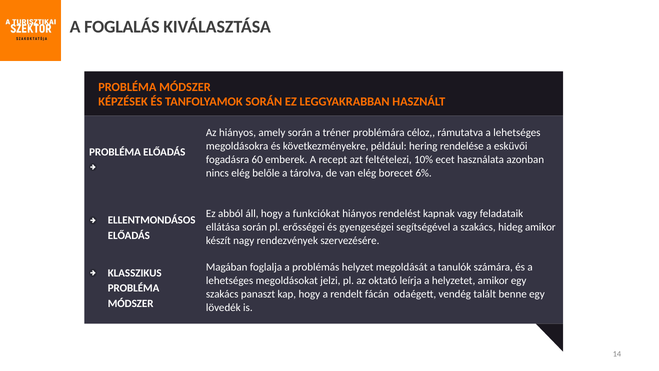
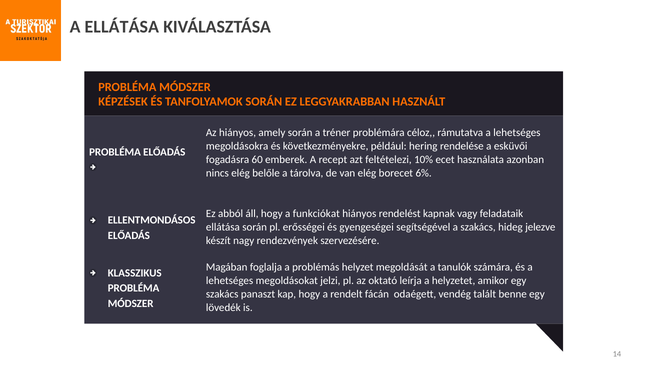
A FOGLALÁS: FOGLALÁS -> ELLÁTÁSA
hideg amikor: amikor -> jelezve
